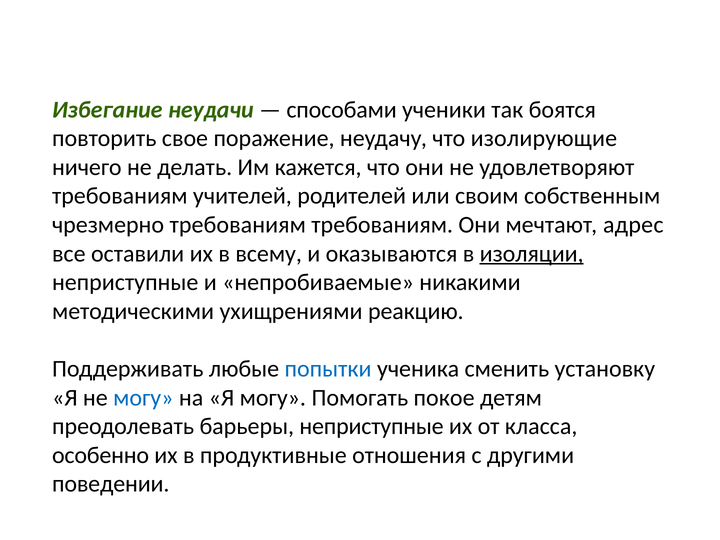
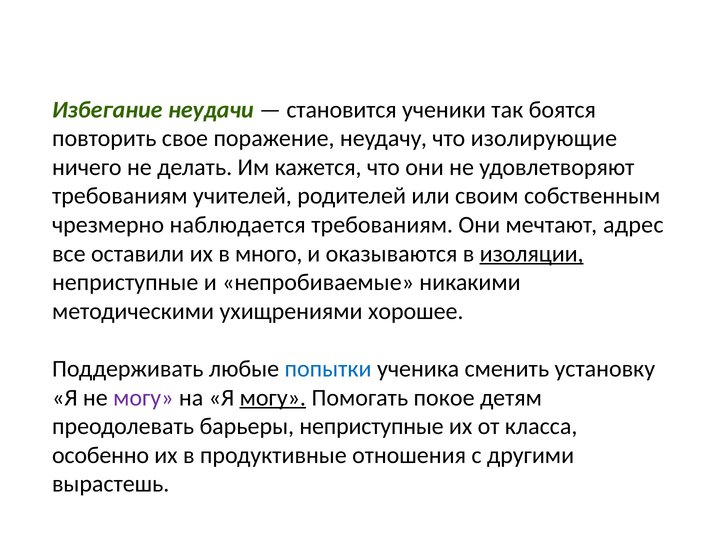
способами: способами -> становится
чрезмерно требованиям: требованиям -> наблюдается
всему: всему -> много
реакцию: реакцию -> хорошее
могу at (143, 398) colour: blue -> purple
могу at (273, 398) underline: none -> present
поведении: поведении -> вырастешь
